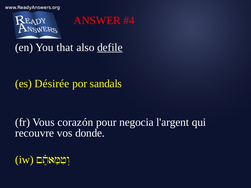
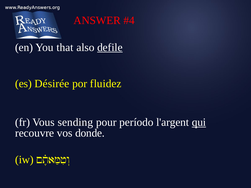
sandals: sandals -> fluidez
corazón: corazón -> sending
negocia: negocia -> período
qui underline: none -> present
